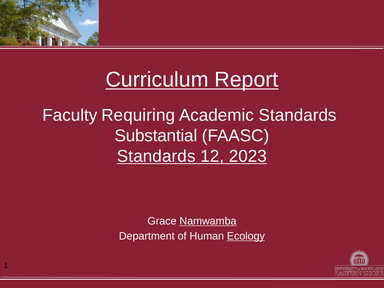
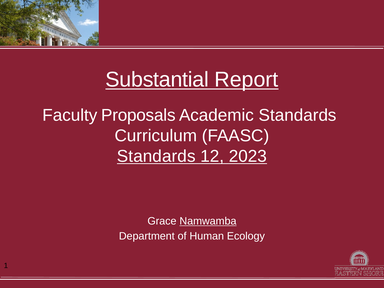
Curriculum: Curriculum -> Substantial
Requiring: Requiring -> Proposals
Substantial: Substantial -> Curriculum
Ecology underline: present -> none
